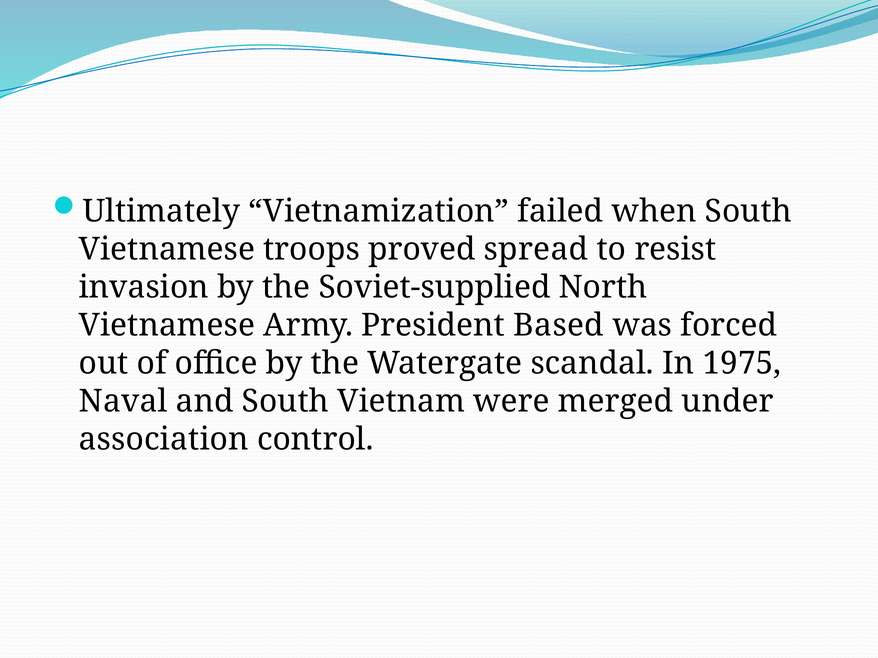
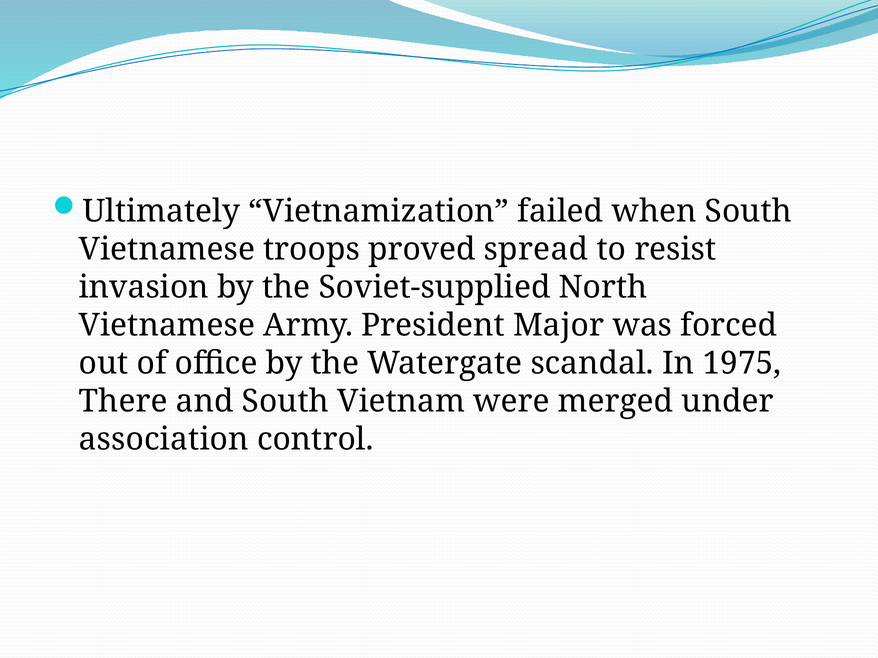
Based: Based -> Major
Naval: Naval -> There
